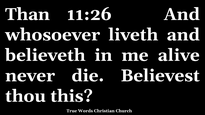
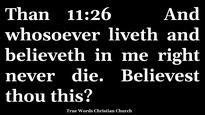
alive: alive -> right
